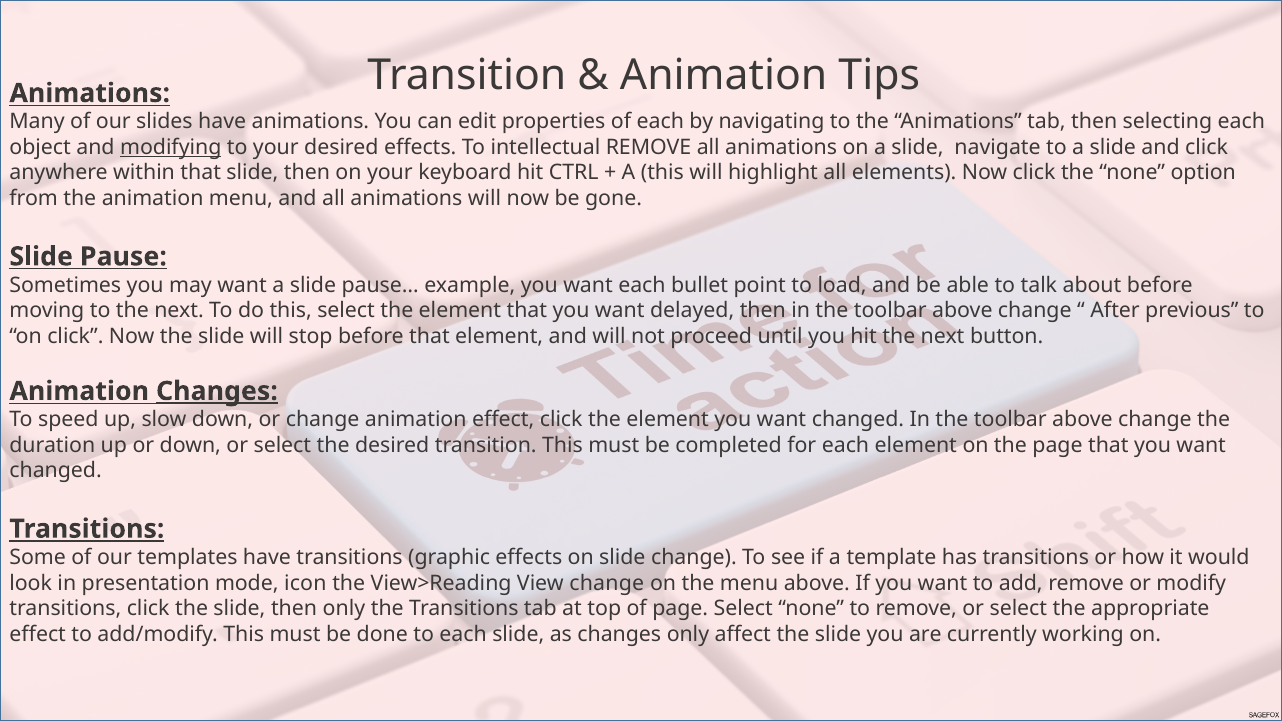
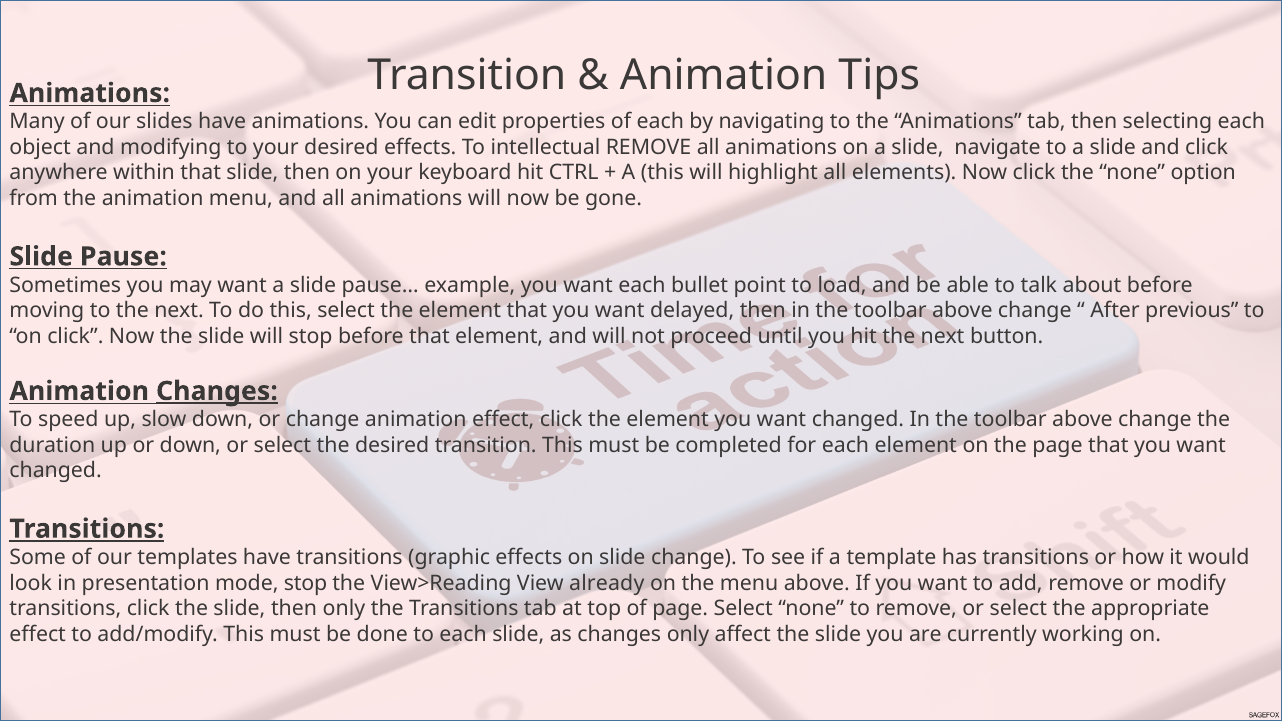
modifying underline: present -> none
mode icon: icon -> stop
View change: change -> already
